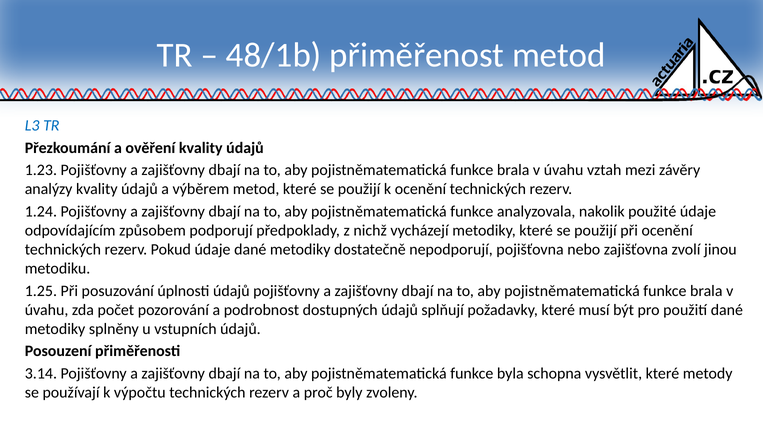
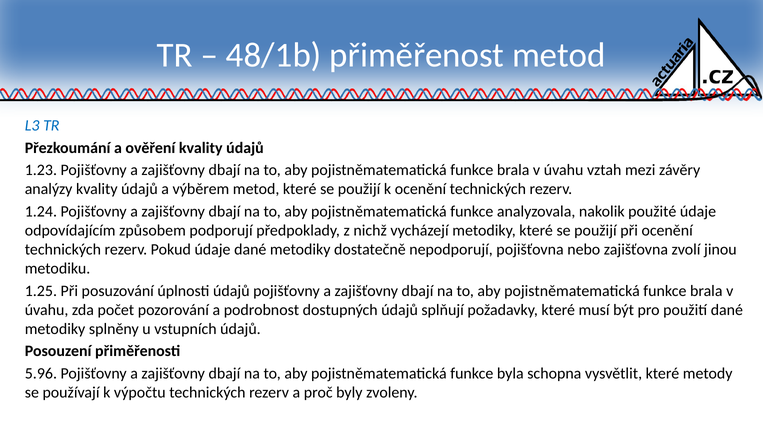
3.14: 3.14 -> 5.96
